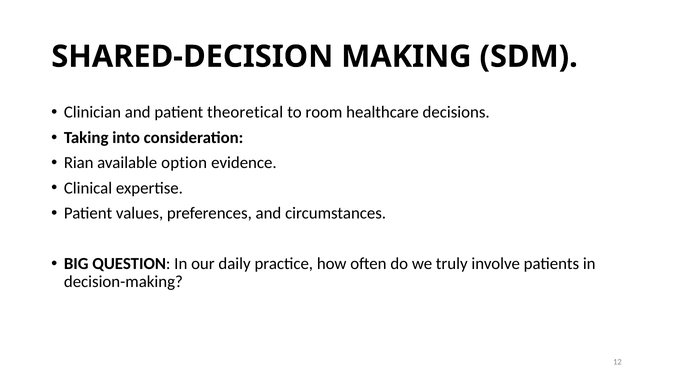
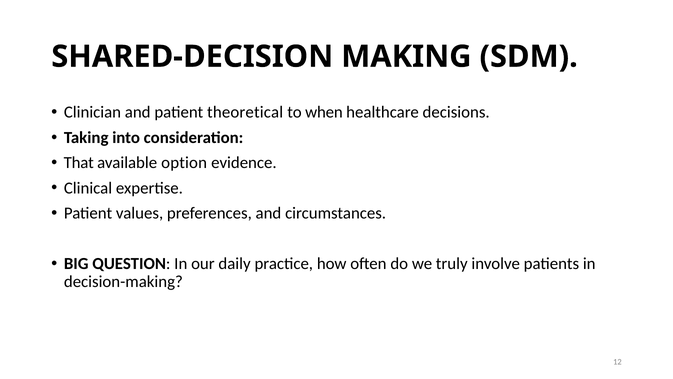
room: room -> when
Rian: Rian -> That
